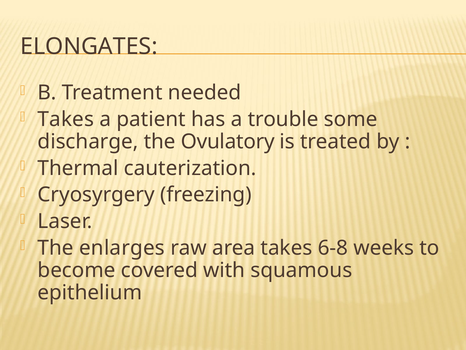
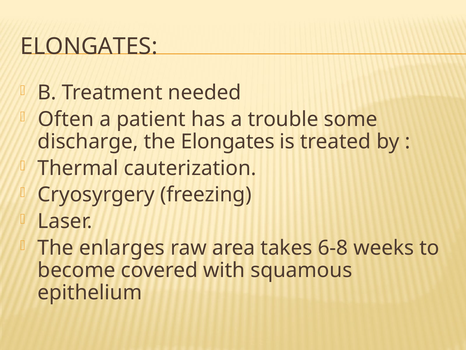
Takes at (66, 119): Takes -> Often
the Ovulatory: Ovulatory -> Elongates
